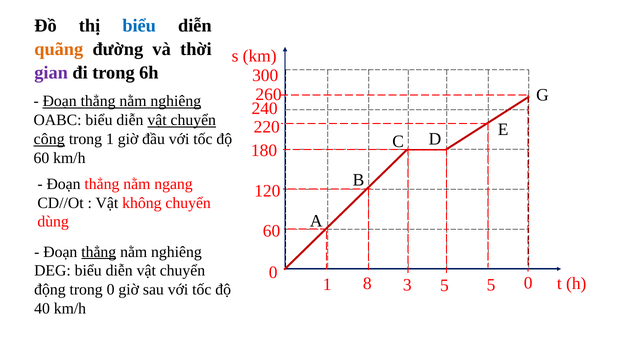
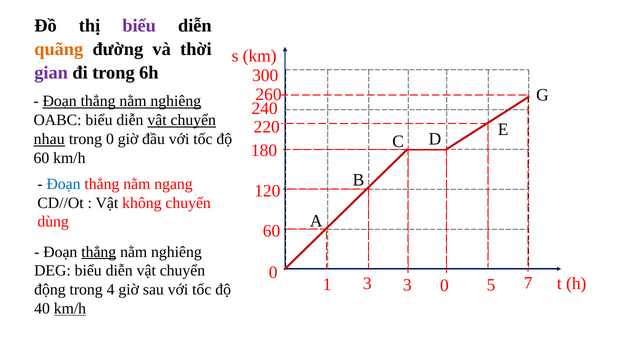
biểu at (139, 26) colour: blue -> purple
công: công -> nhau
trong 1: 1 -> 0
Đoạn at (64, 184) colour: black -> blue
1 8: 8 -> 3
3 5: 5 -> 0
5 0: 0 -> 7
trong 0: 0 -> 4
km/h at (70, 308) underline: none -> present
